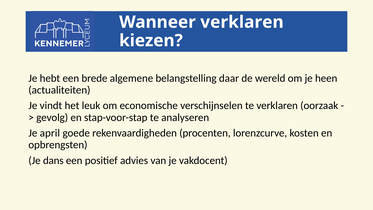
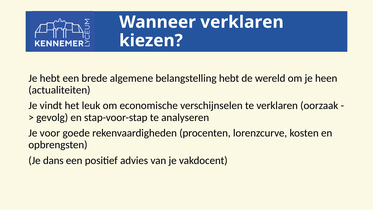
belangstelling daar: daar -> hebt
april: april -> voor
